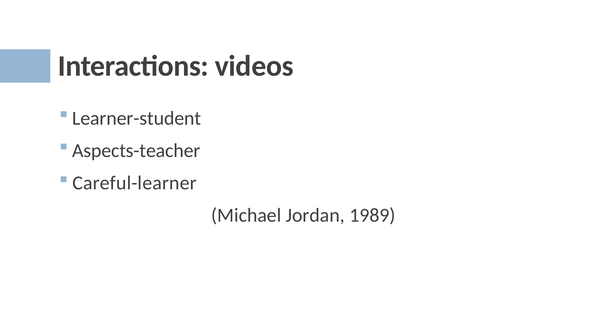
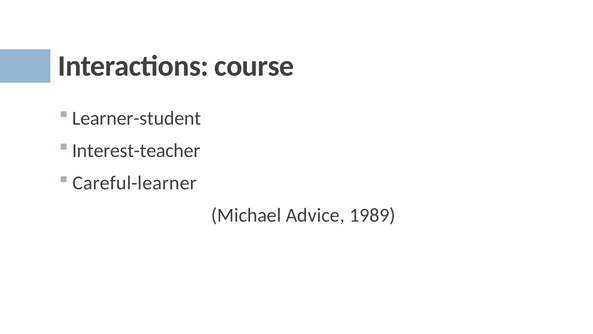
videos: videos -> course
Aspects-teacher: Aspects-teacher -> Interest-teacher
Jordan: Jordan -> Advice
